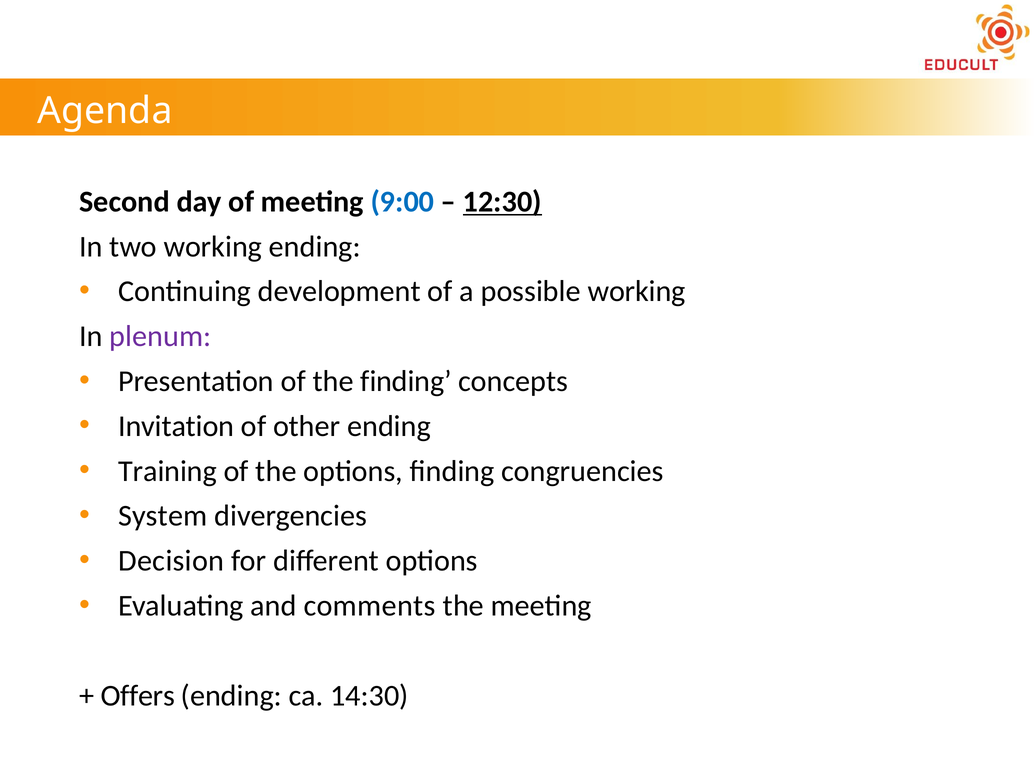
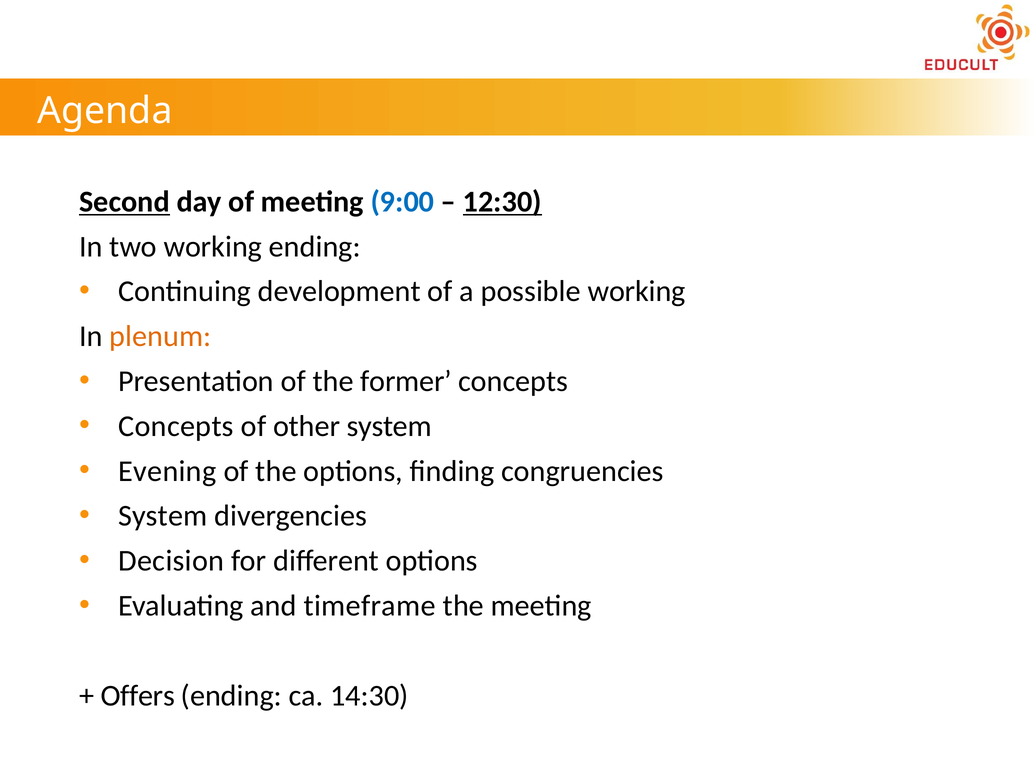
Second underline: none -> present
plenum colour: purple -> orange
the finding: finding -> former
Invitation at (176, 426): Invitation -> Concepts
other ending: ending -> system
Training: Training -> Evening
comments: comments -> timeframe
